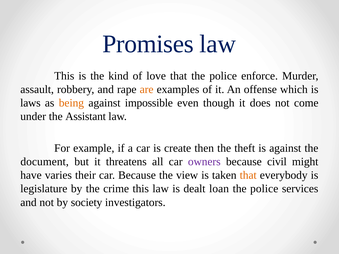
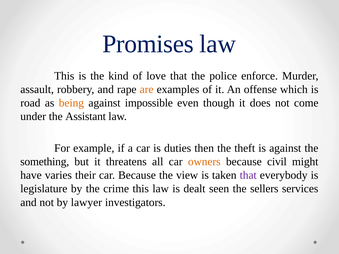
laws: laws -> road
create: create -> duties
document: document -> something
owners colour: purple -> orange
that at (248, 175) colour: orange -> purple
loan: loan -> seen
police at (264, 189): police -> sellers
society: society -> lawyer
